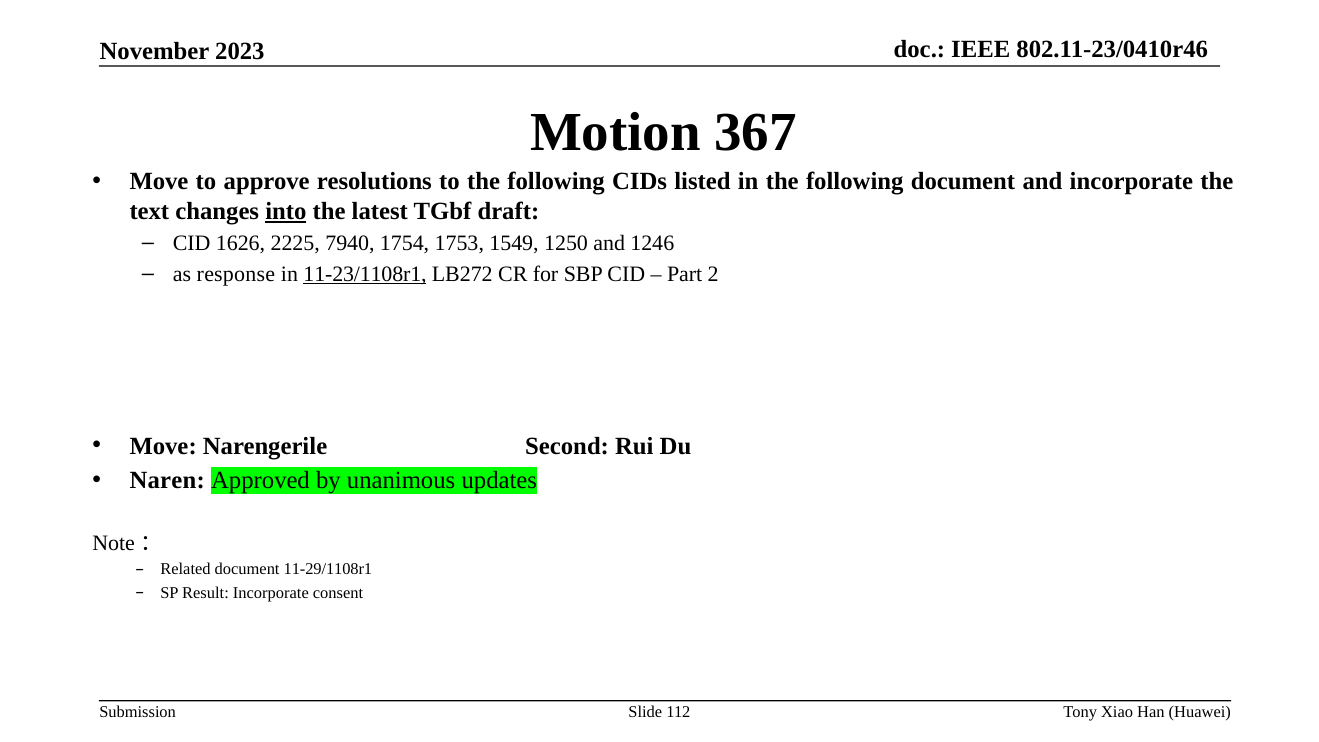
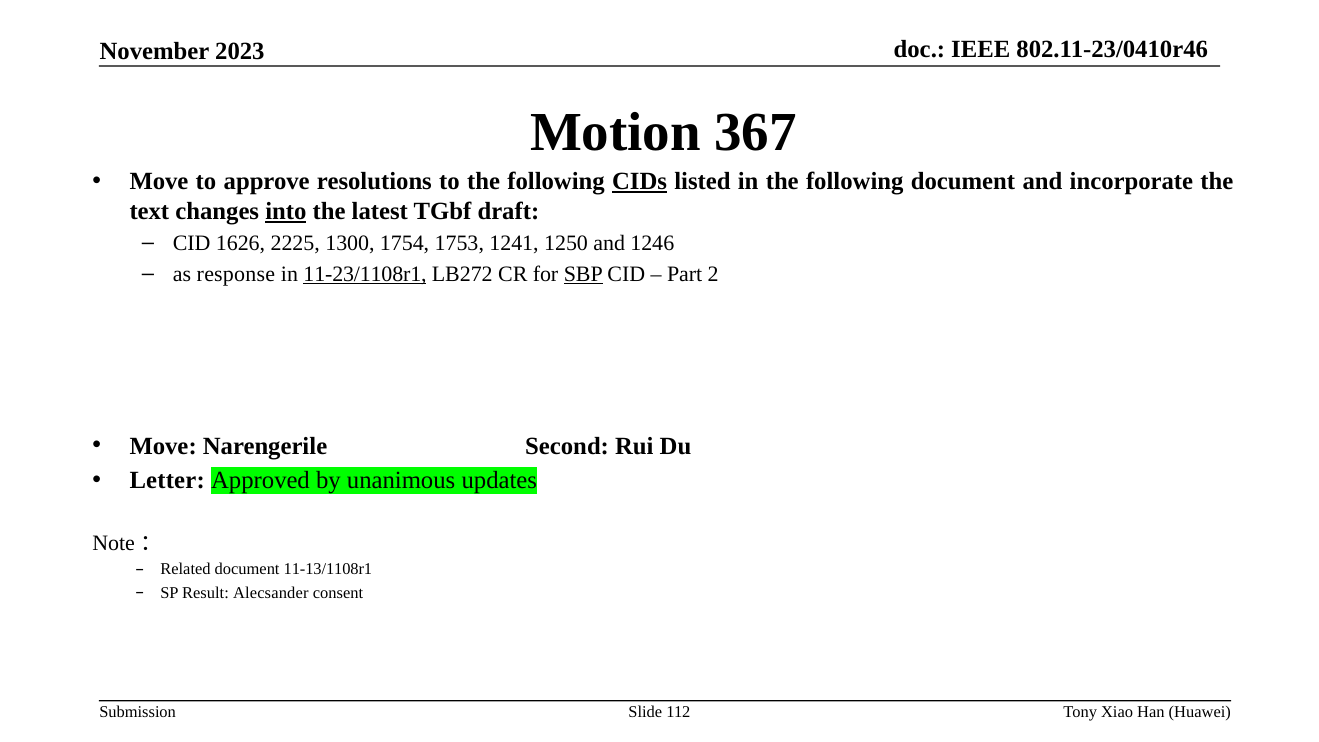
CIDs underline: none -> present
7940: 7940 -> 1300
1549: 1549 -> 1241
SBP underline: none -> present
Naren: Naren -> Letter
11-29/1108r1: 11-29/1108r1 -> 11-13/1108r1
Result Incorporate: Incorporate -> Alecsander
